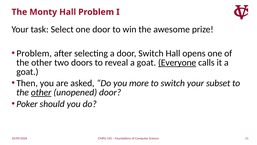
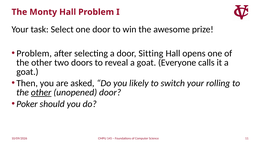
door Switch: Switch -> Sitting
Everyone underline: present -> none
more: more -> likely
subset: subset -> rolling
